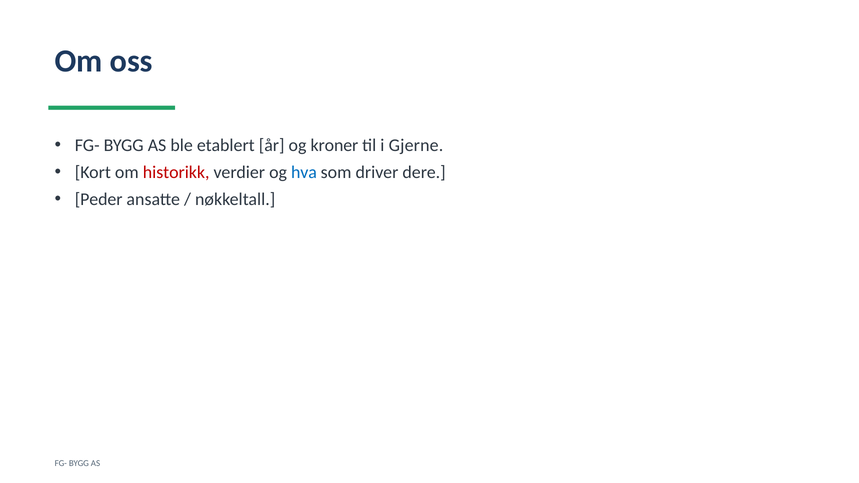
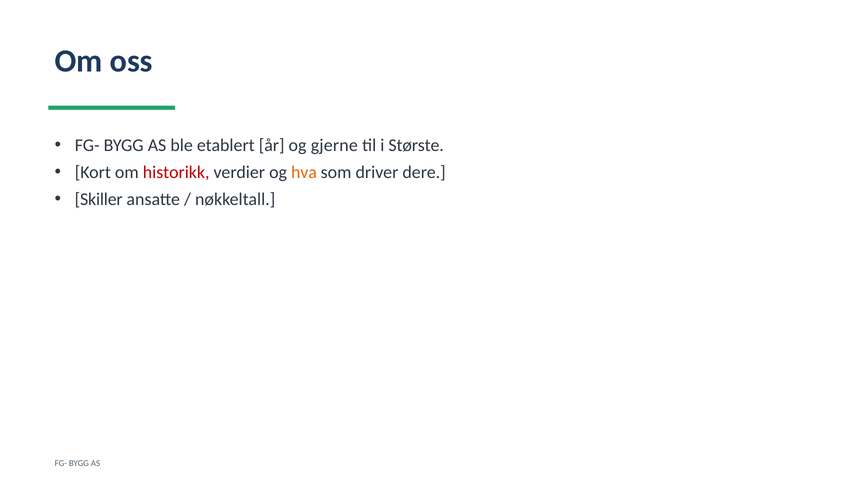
kroner: kroner -> gjerne
Gjerne: Gjerne -> Største
hva colour: blue -> orange
Peder: Peder -> Skiller
